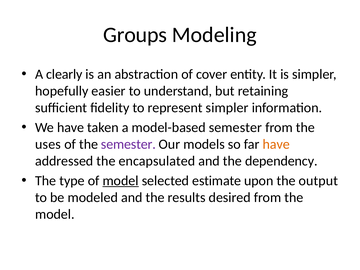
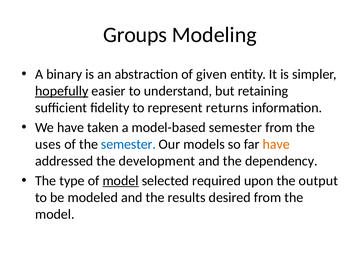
clearly: clearly -> binary
cover: cover -> given
hopefully underline: none -> present
represent simpler: simpler -> returns
semester at (128, 144) colour: purple -> blue
encapsulated: encapsulated -> development
estimate: estimate -> required
